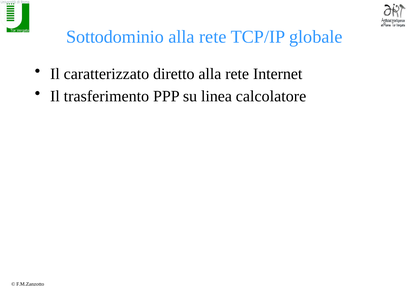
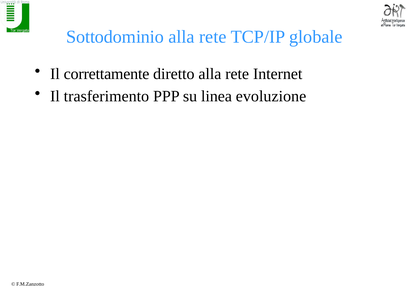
caratterizzato: caratterizzato -> correttamente
calcolatore: calcolatore -> evoluzione
